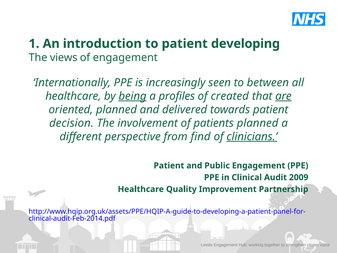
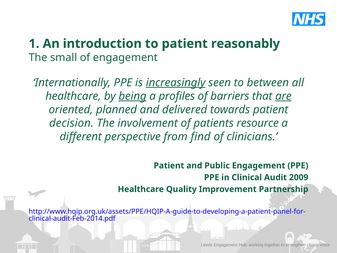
developing: developing -> reasonably
views: views -> small
increasingly underline: none -> present
created: created -> barriers
patients planned: planned -> resource
clinicians underline: present -> none
